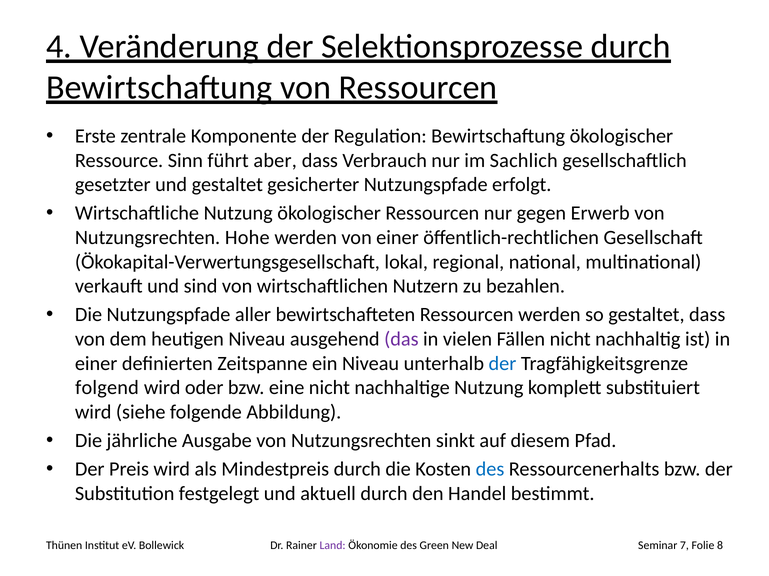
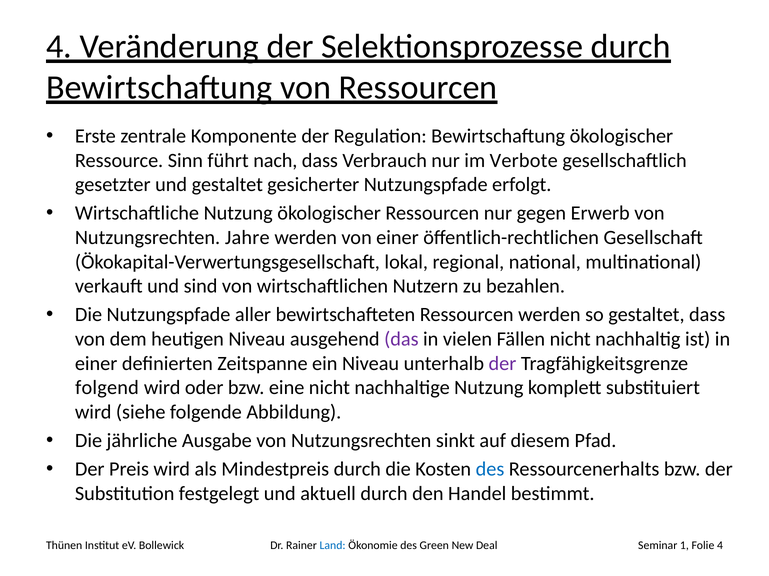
aber: aber -> nach
Sachlich: Sachlich -> Verbote
Hohe: Hohe -> Jahre
der at (502, 364) colour: blue -> purple
Land colour: purple -> blue
7: 7 -> 1
Folie 8: 8 -> 4
